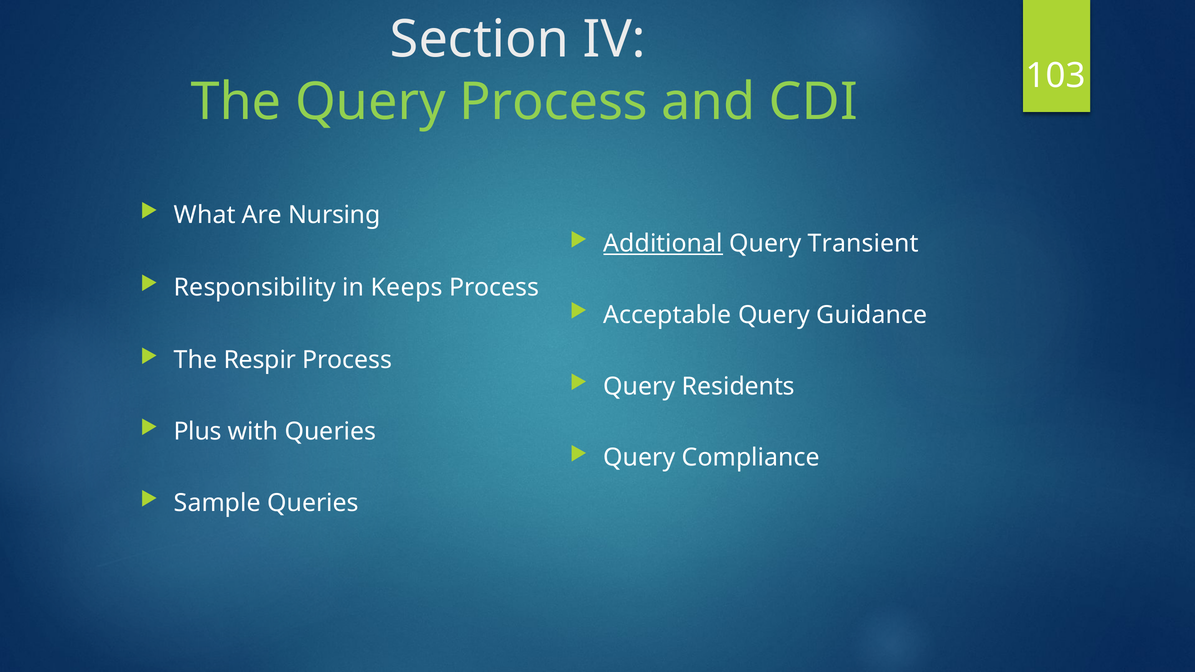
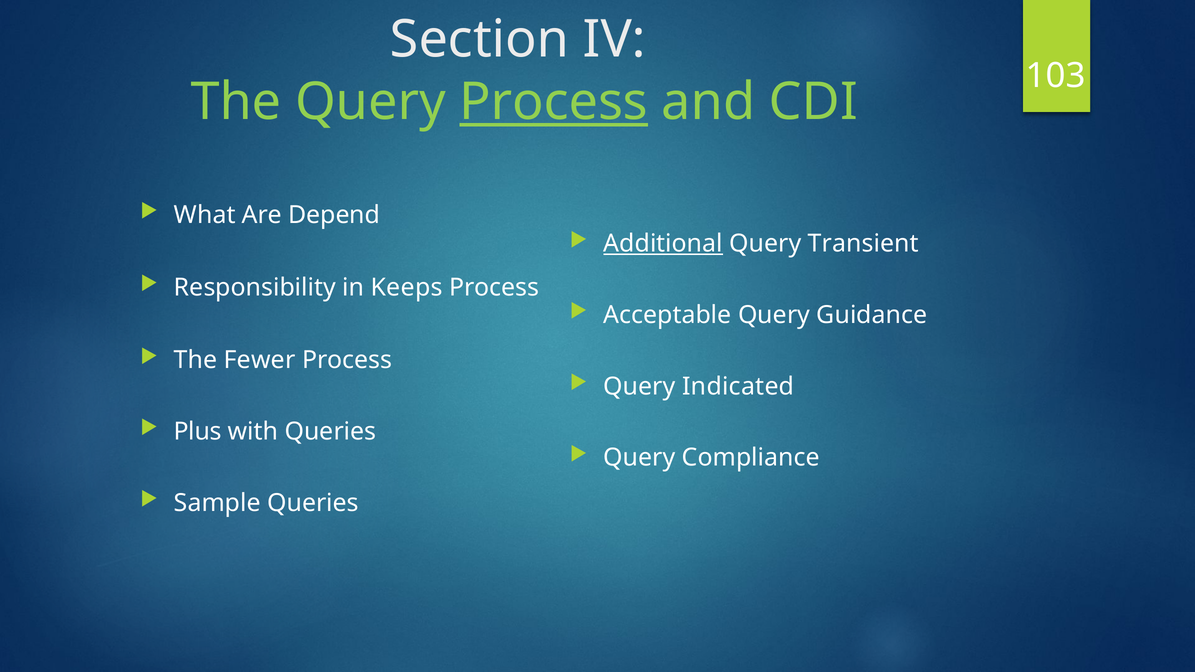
Process at (554, 102) underline: none -> present
Nursing: Nursing -> Depend
Respir: Respir -> Fewer
Residents: Residents -> Indicated
